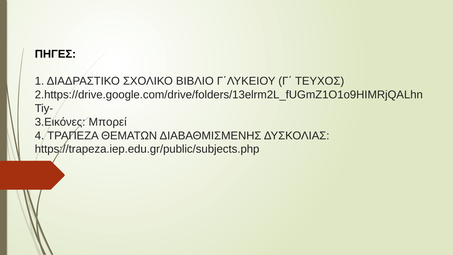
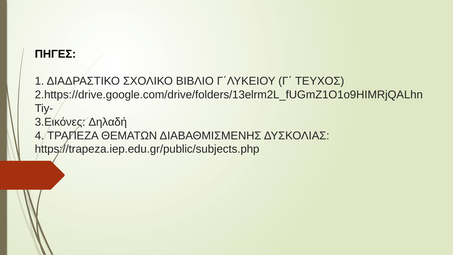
Μπορεί: Μπορεί -> Δηλαδή
